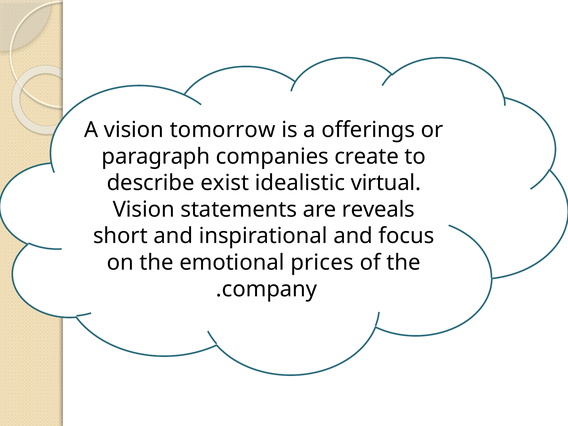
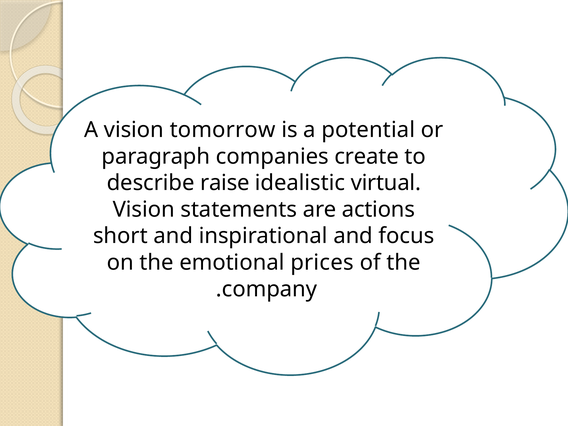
offerings: offerings -> potential
exist: exist -> raise
reveals: reveals -> actions
